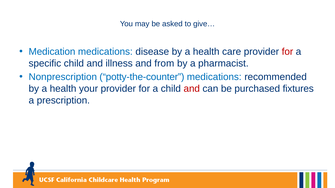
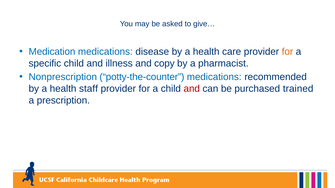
for at (287, 52) colour: red -> orange
from: from -> copy
your: your -> staff
fixtures: fixtures -> trained
